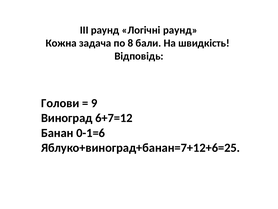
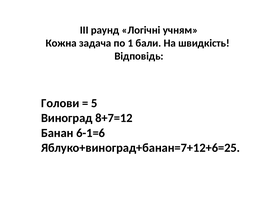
Логічні раунд: раунд -> учням
8: 8 -> 1
9: 9 -> 5
6+7=12: 6+7=12 -> 8+7=12
0-1=6: 0-1=6 -> 6-1=6
